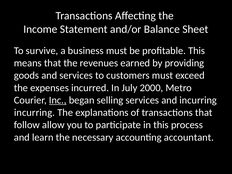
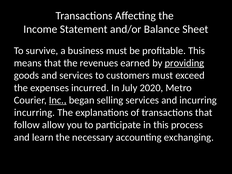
providing underline: none -> present
2000: 2000 -> 2020
accountant: accountant -> exchanging
